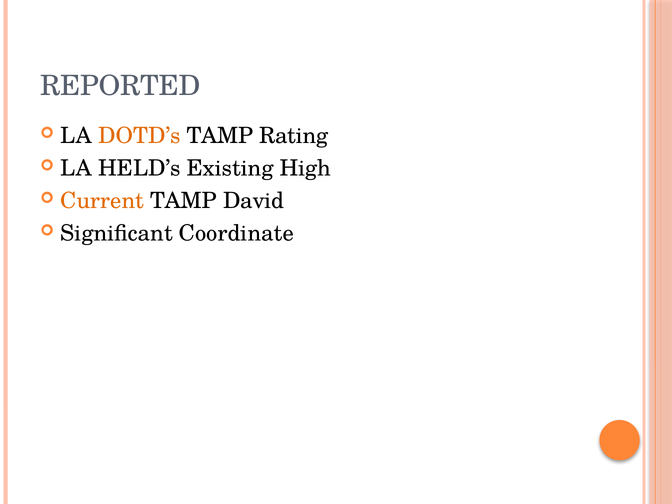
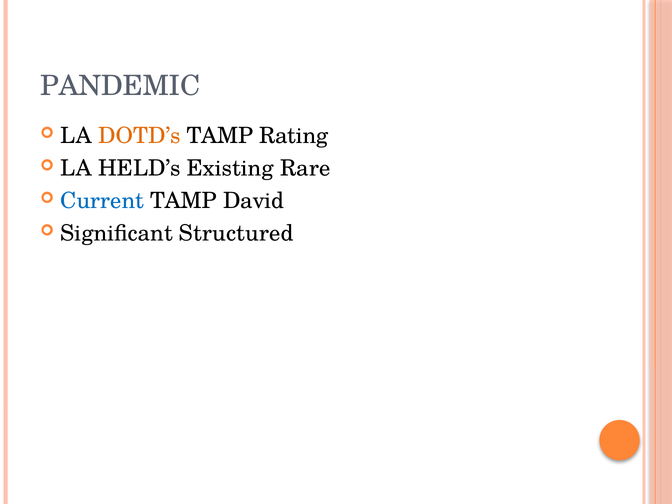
REPORTED: REPORTED -> PANDEMIC
High: High -> Rare
Current colour: orange -> blue
Coordinate: Coordinate -> Structured
